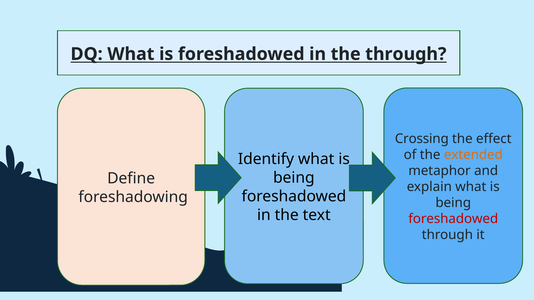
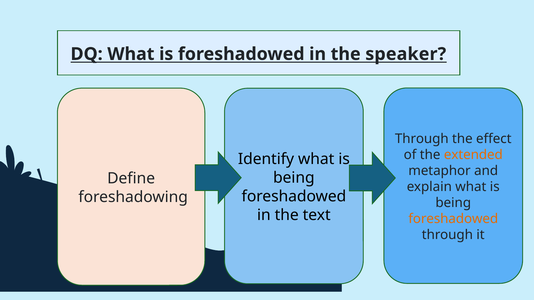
the through: through -> speaker
Crossing at (422, 139): Crossing -> Through
foreshadowed at (453, 219) colour: red -> orange
